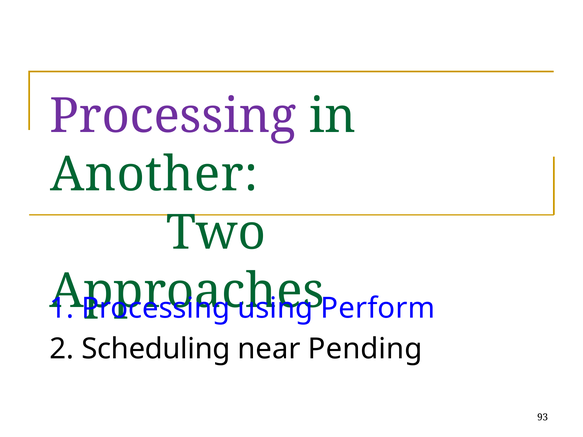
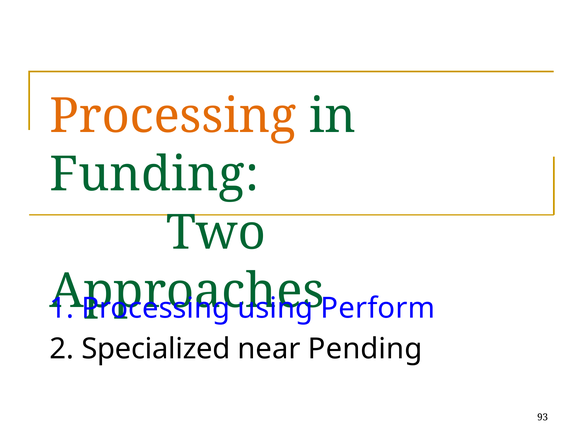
Processing at (173, 116) colour: purple -> orange
Another: Another -> Funding
Scheduling: Scheduling -> Specialized
